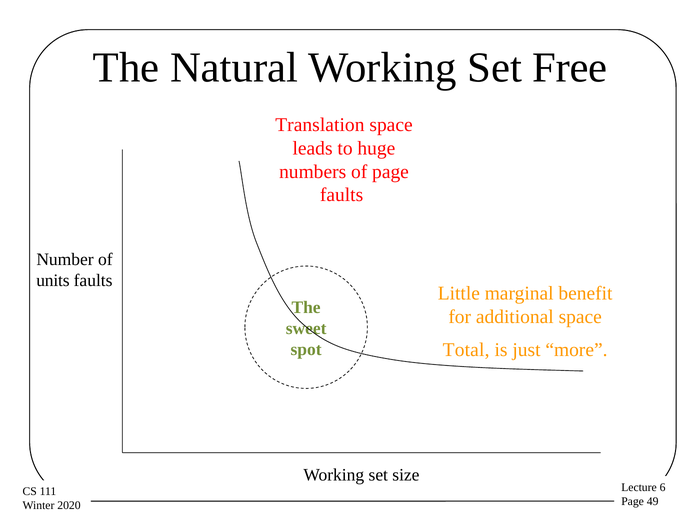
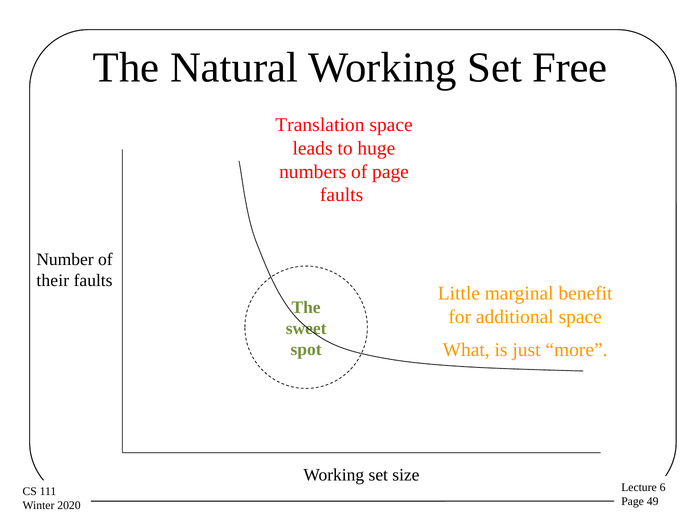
units: units -> their
Total: Total -> What
